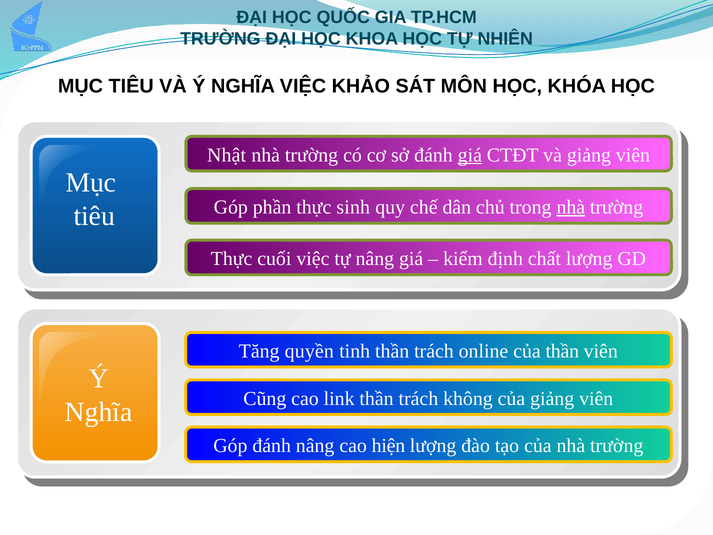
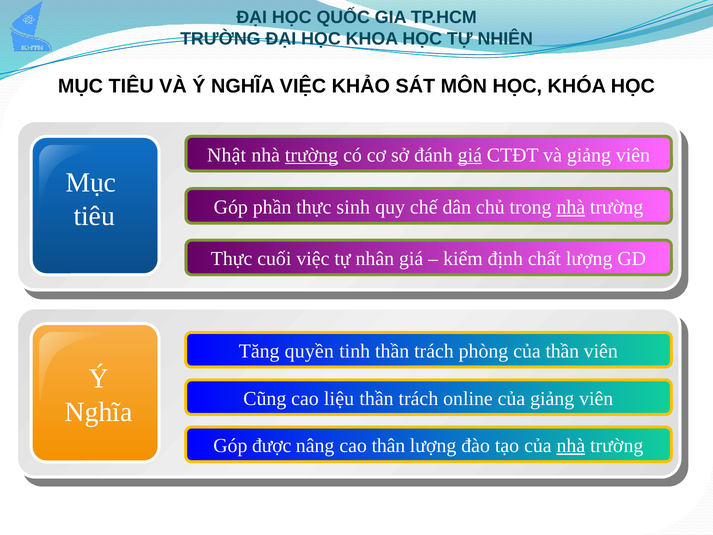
trường at (312, 155) underline: none -> present
tự nâng: nâng -> nhân
online: online -> phòng
link: link -> liệu
không: không -> online
Góp đánh: đánh -> được
hiện: hiện -> thân
nhà at (571, 446) underline: none -> present
